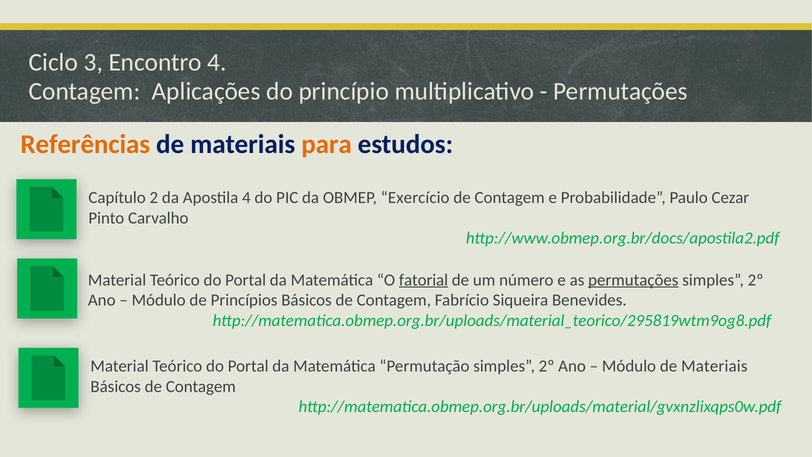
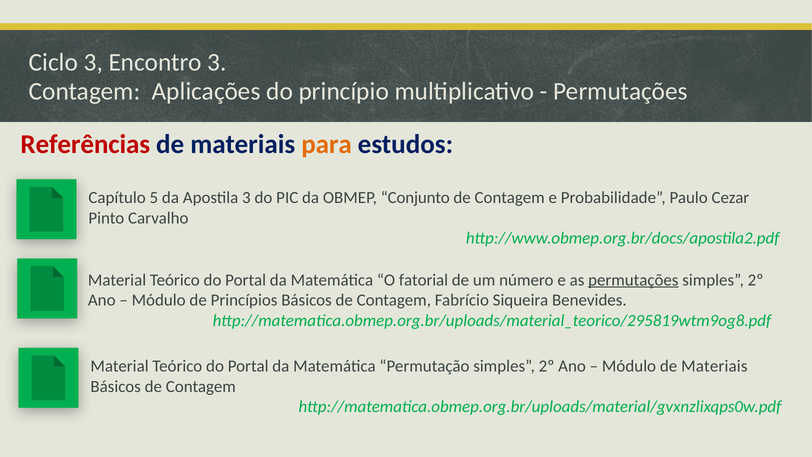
Encontro 4: 4 -> 3
Referências colour: orange -> red
2: 2 -> 5
Apostila 4: 4 -> 3
Exercício: Exercício -> Conjunto
fatorial underline: present -> none
